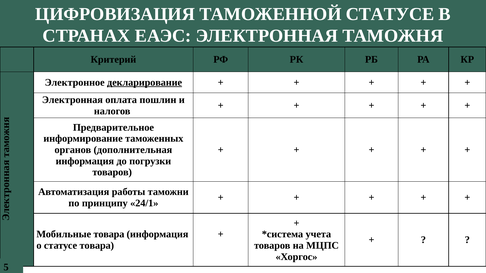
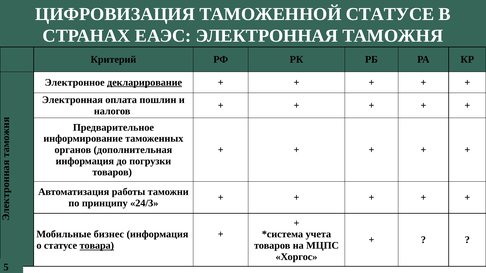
24/1: 24/1 -> 24/3
Мобильные товара: товара -> бизнес
товара at (97, 246) underline: none -> present
